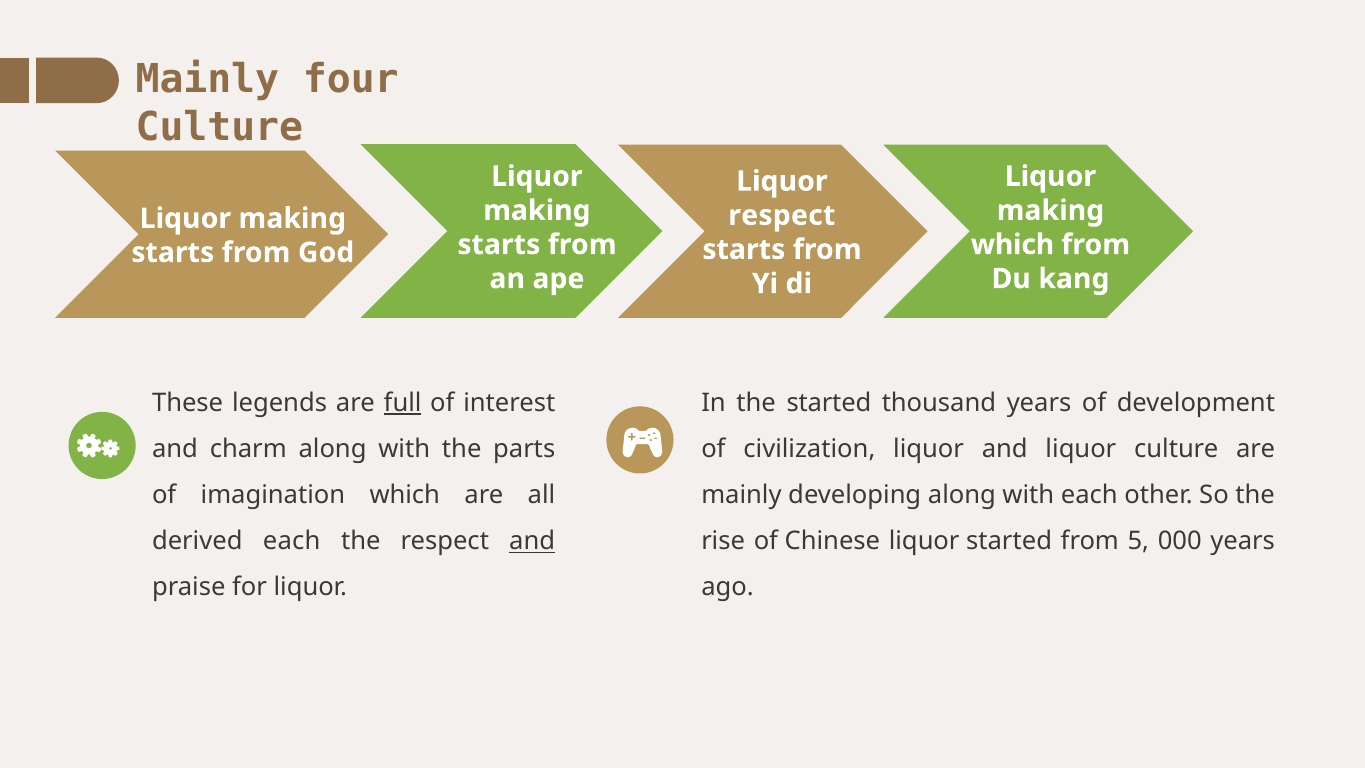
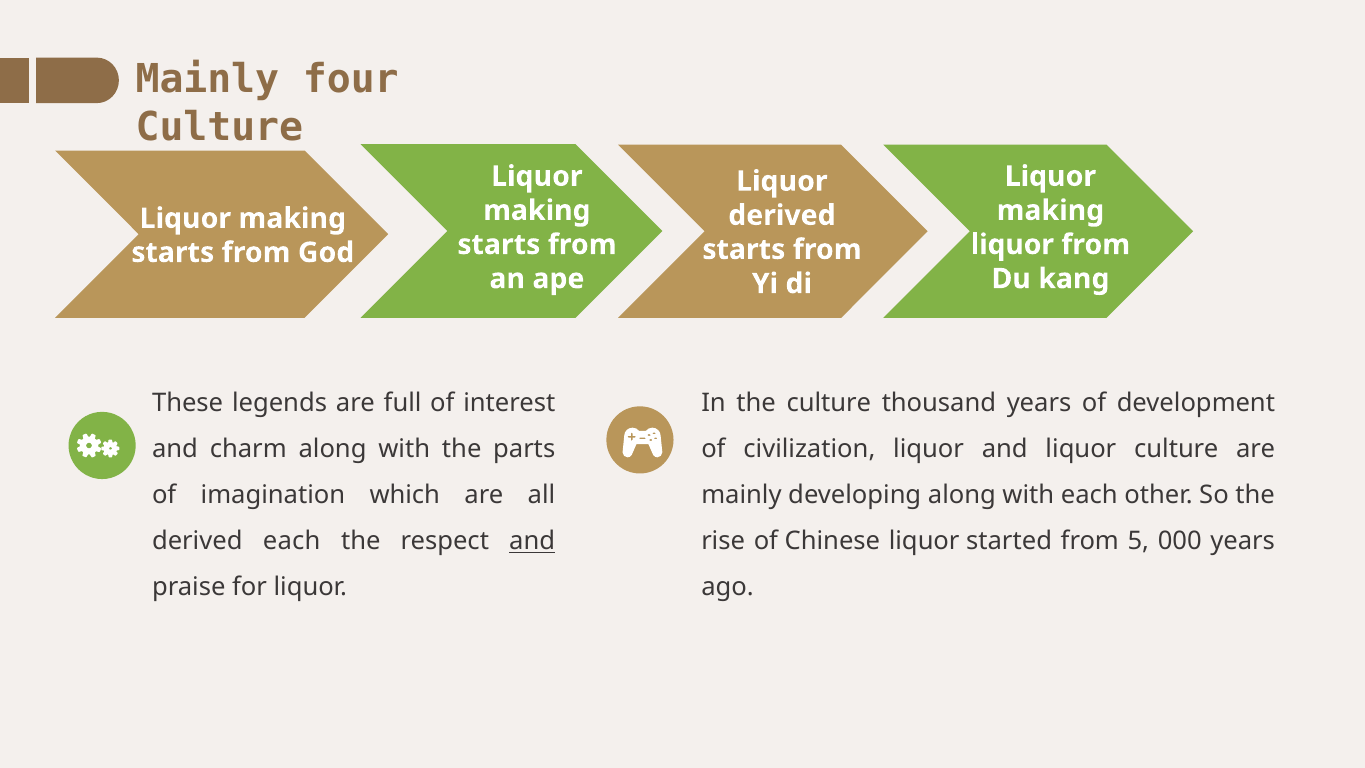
respect at (782, 215): respect -> derived
which at (1013, 245): which -> liquor
full underline: present -> none
the started: started -> culture
